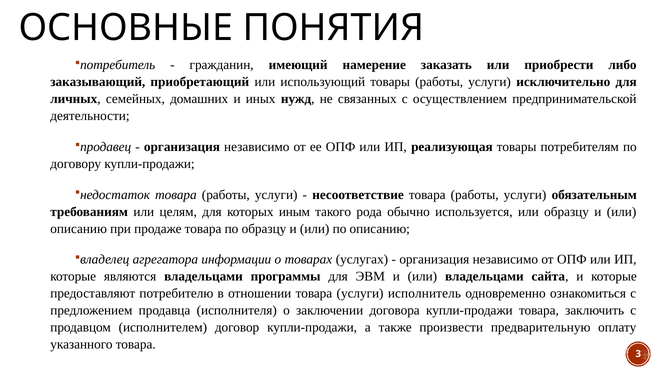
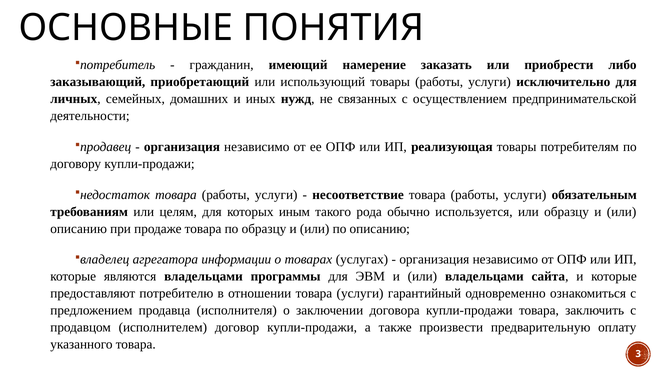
исполнитель: исполнитель -> гарантийный
